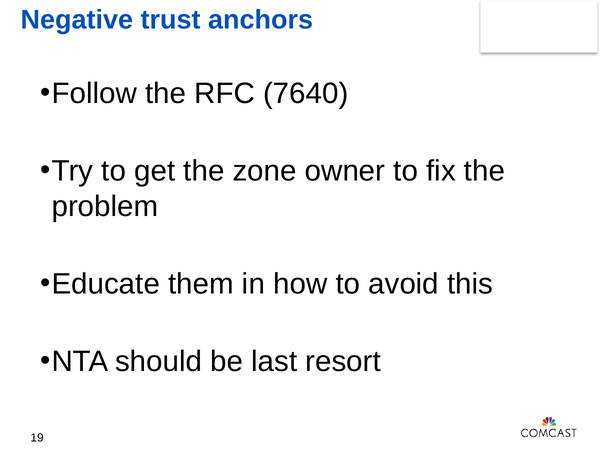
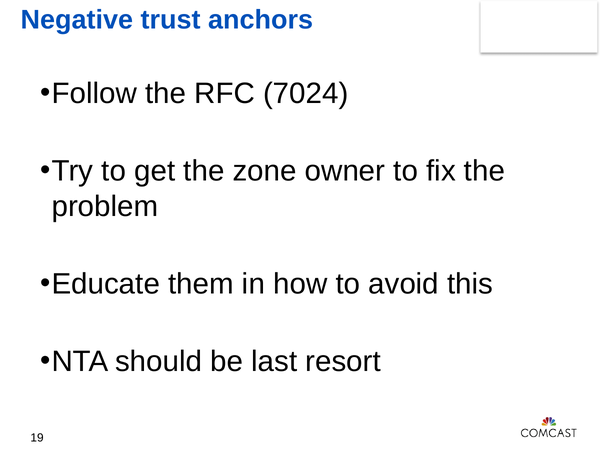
7640: 7640 -> 7024
